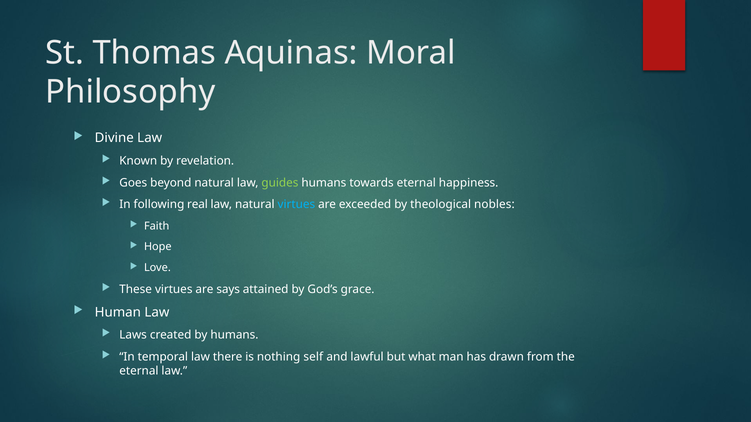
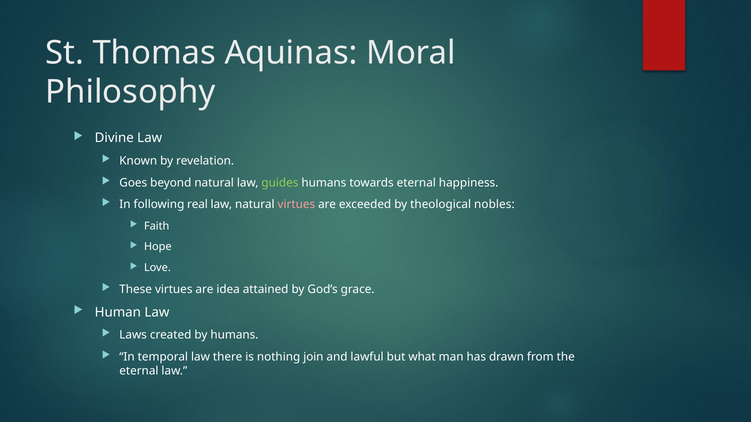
virtues at (296, 205) colour: light blue -> pink
says: says -> idea
self: self -> join
